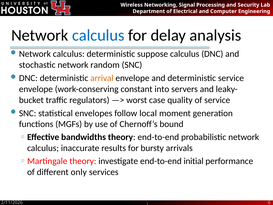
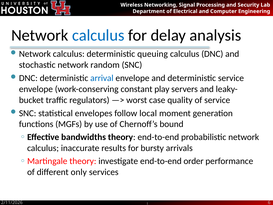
suppose: suppose -> queuing
arrival colour: orange -> blue
into: into -> play
initial: initial -> order
